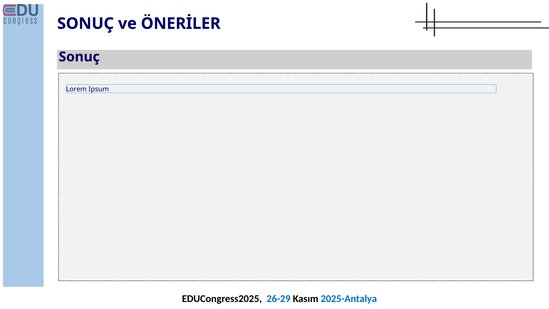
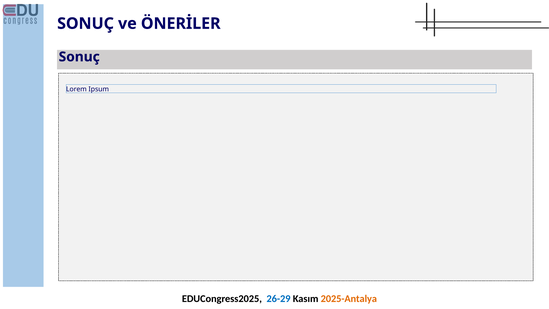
2025-Antalya colour: blue -> orange
